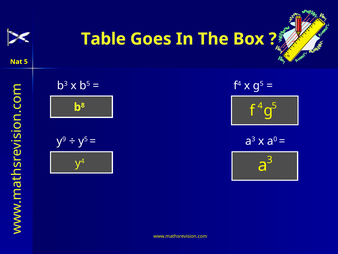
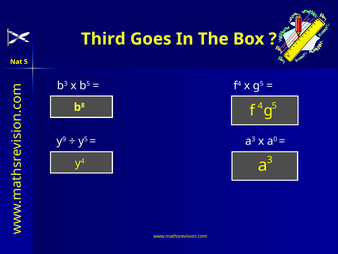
Table: Table -> Third
